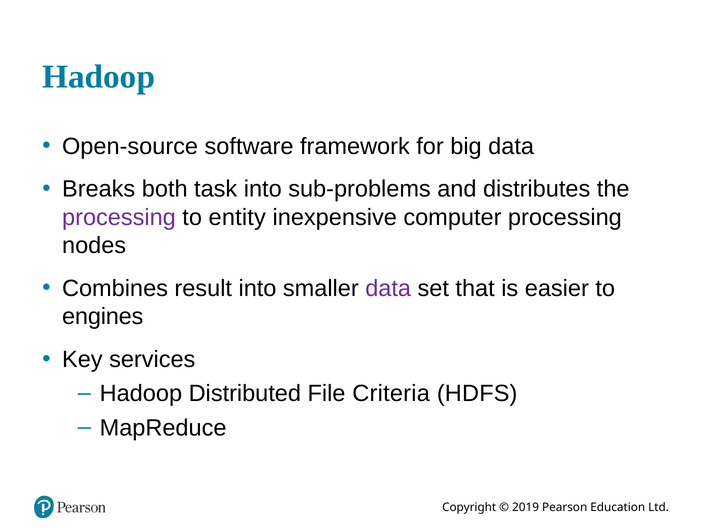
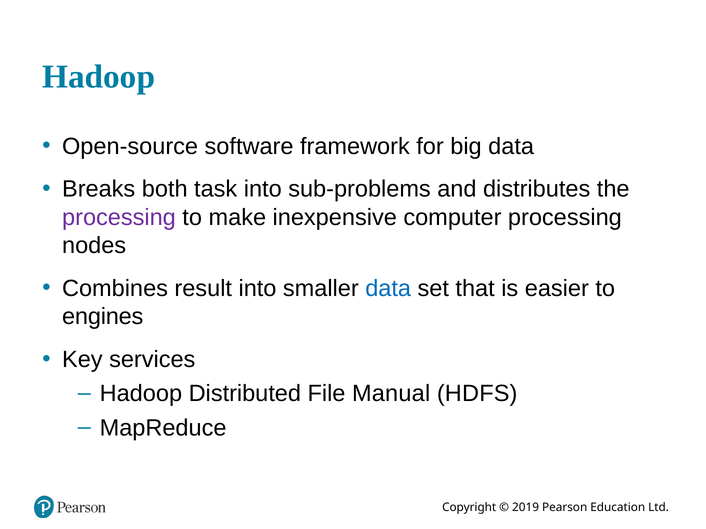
entity: entity -> make
data at (388, 289) colour: purple -> blue
Criteria: Criteria -> Manual
